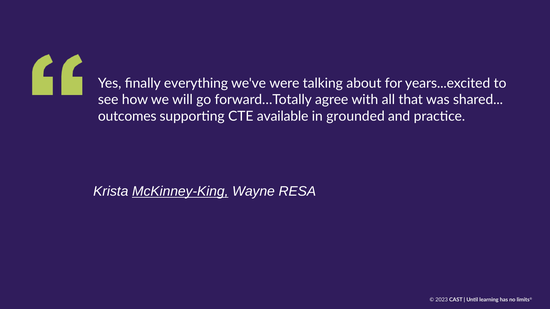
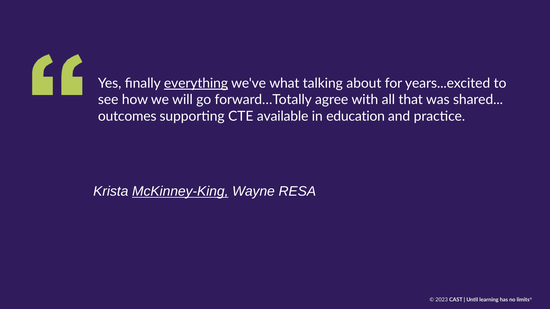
everything underline: none -> present
were: were -> what
grounded: grounded -> education
